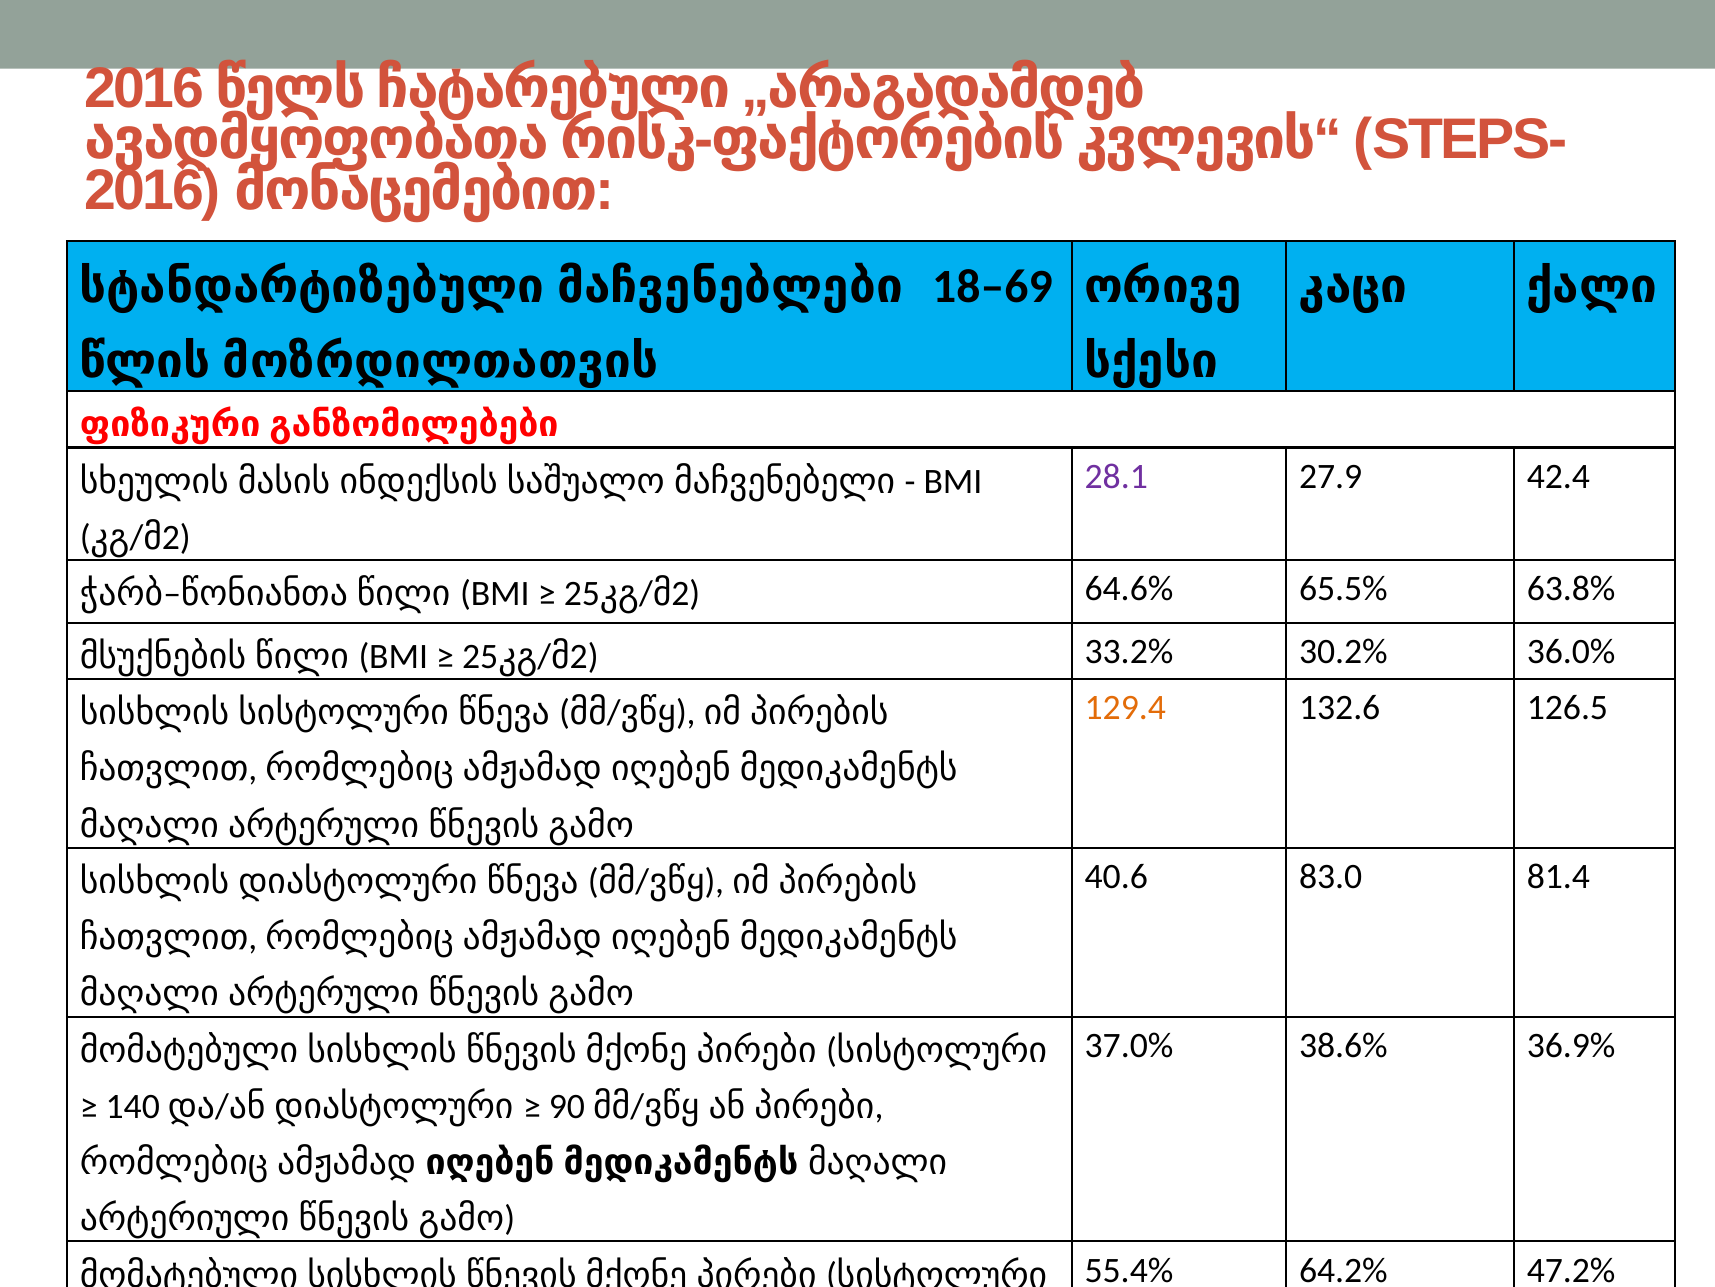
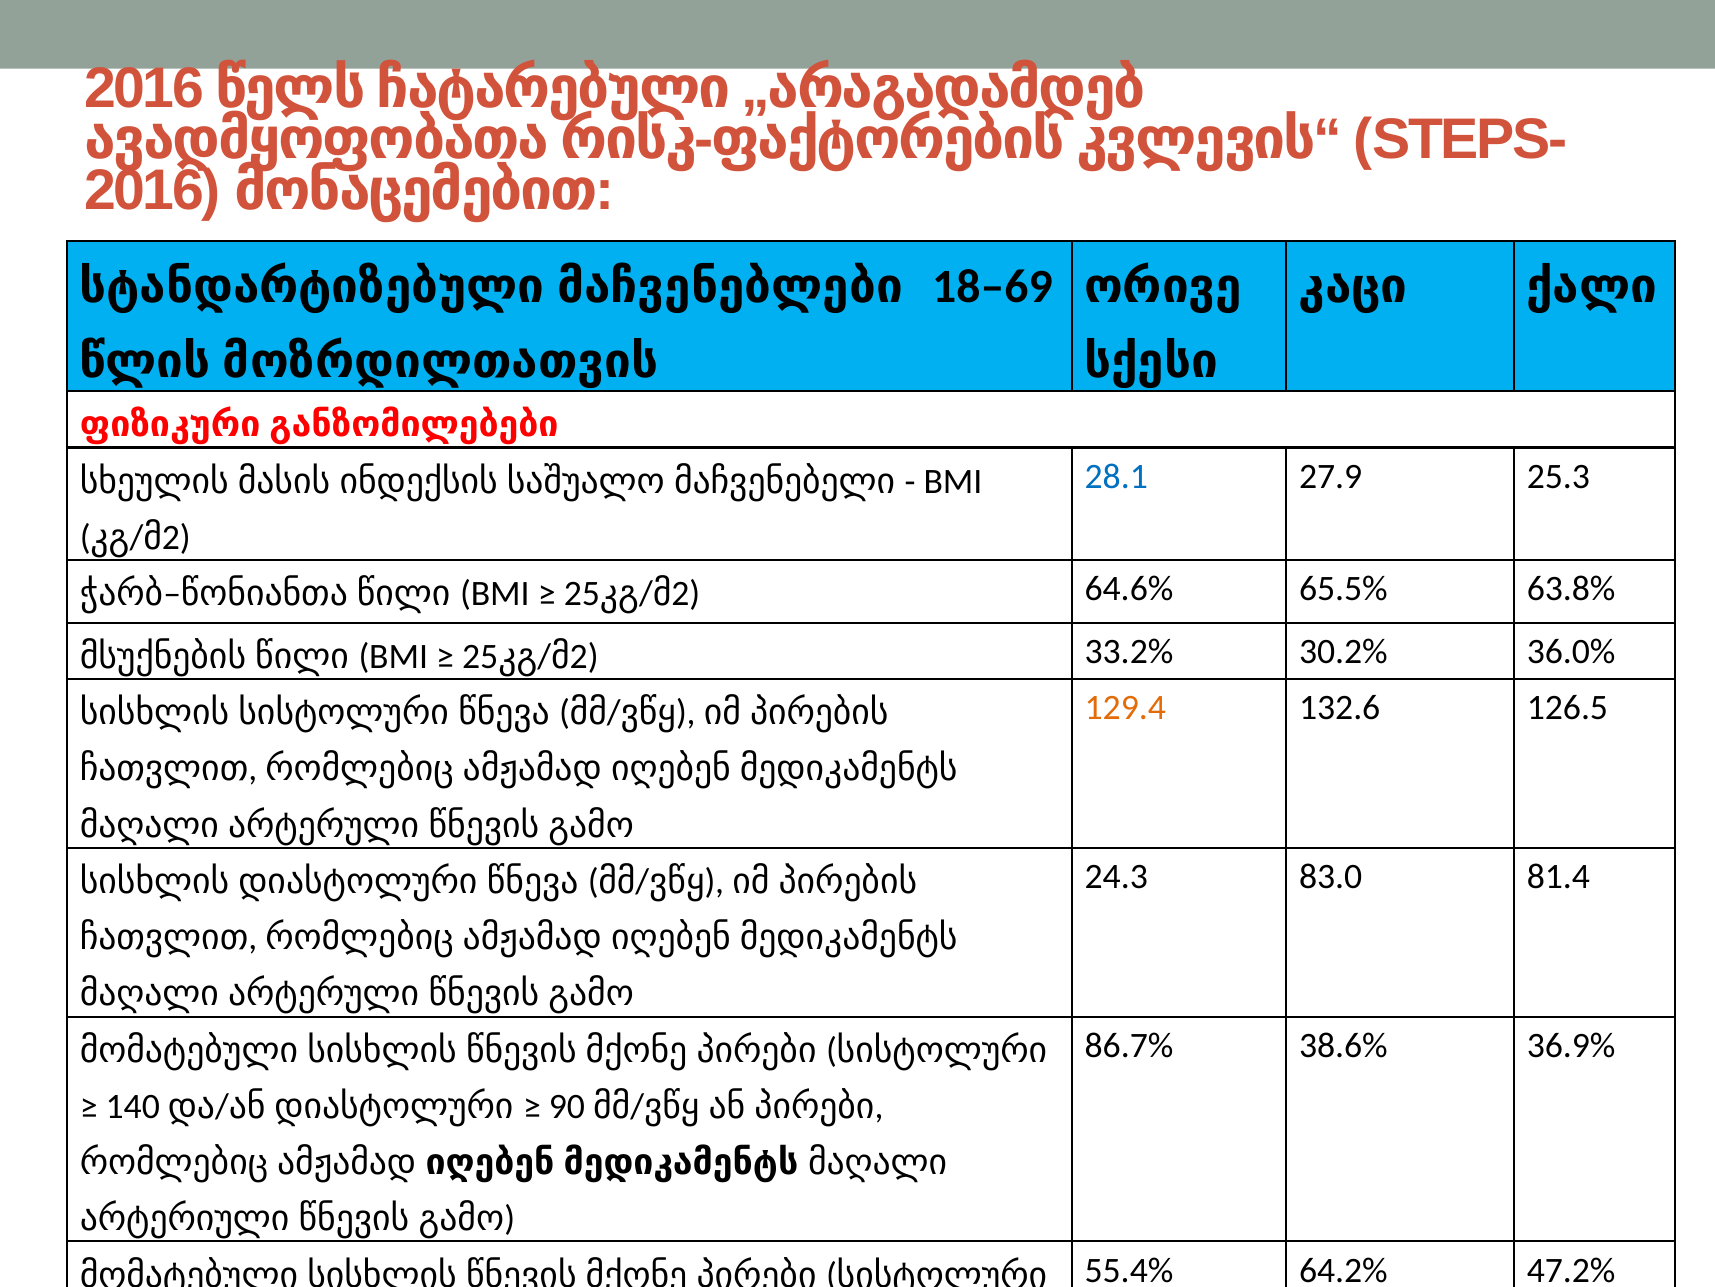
28.1 colour: purple -> blue
42.4: 42.4 -> 25.3
40.6: 40.6 -> 24.3
37.0%: 37.0% -> 86.7%
